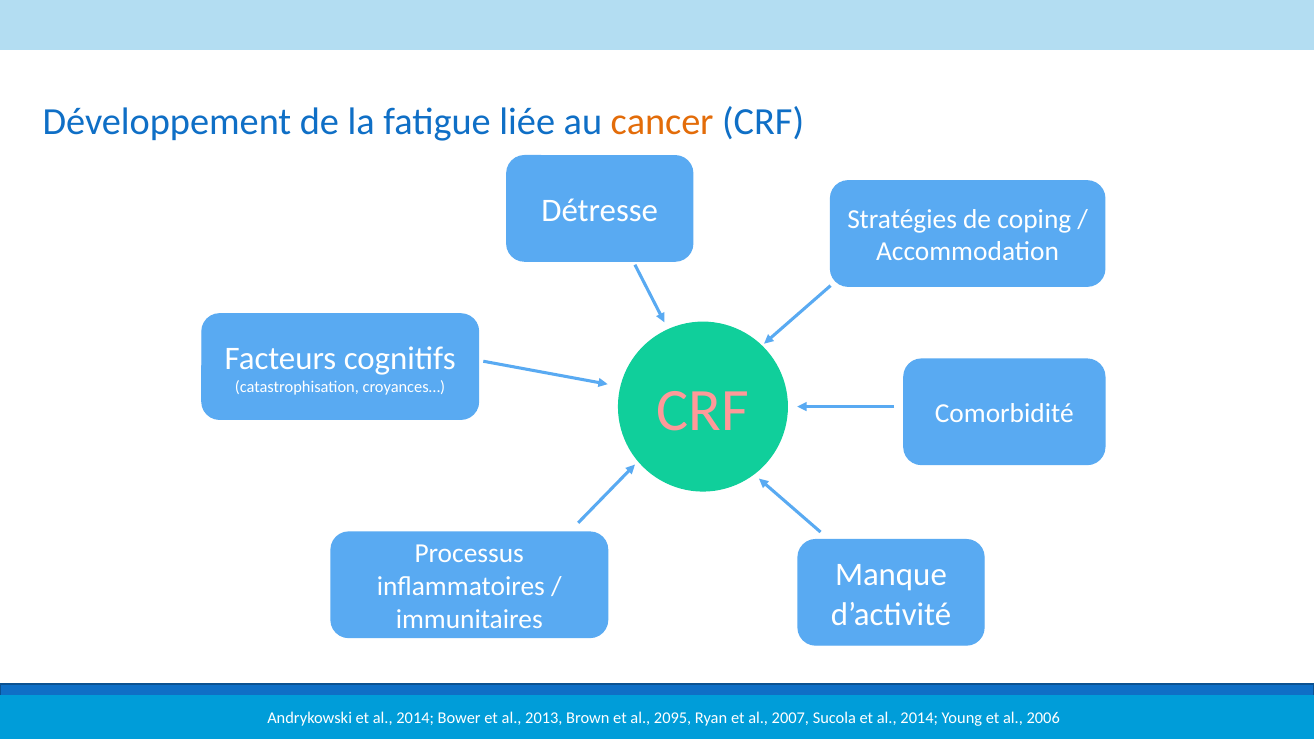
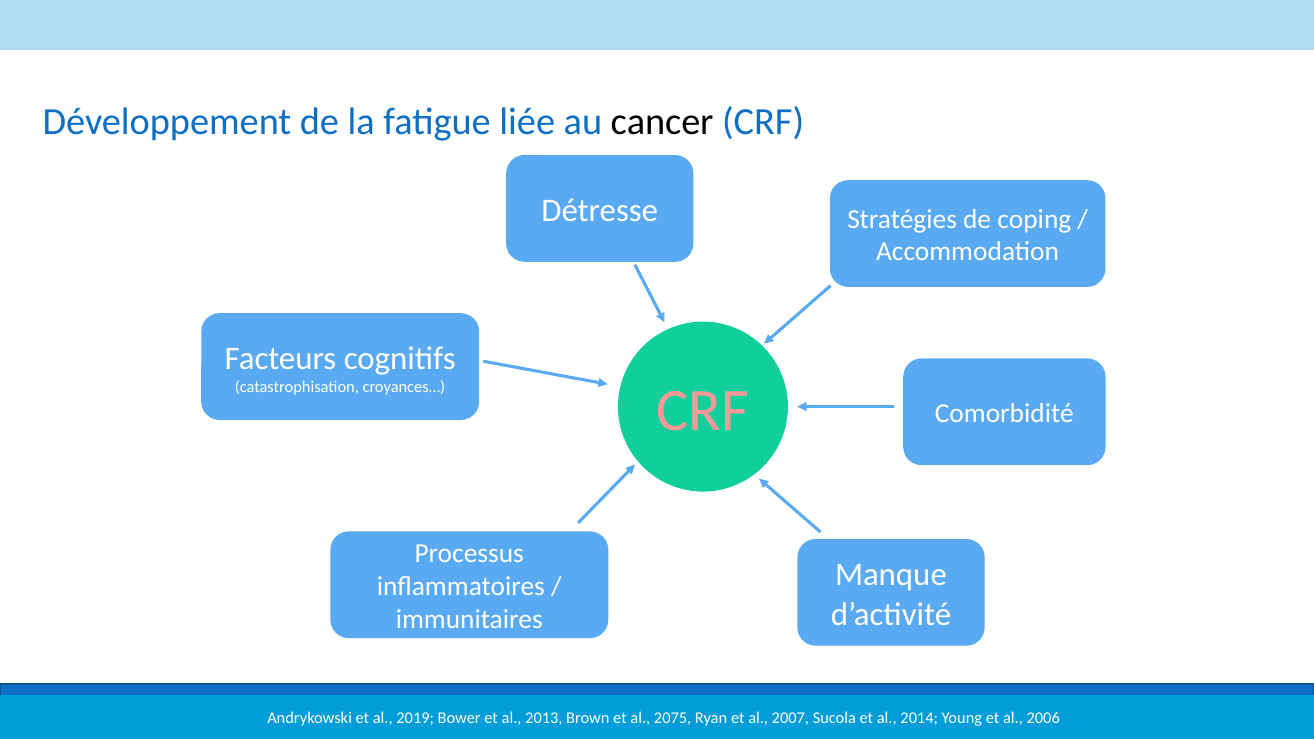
cancer colour: orange -> black
Andrykowski et al 2014: 2014 -> 2019
2095: 2095 -> 2075
